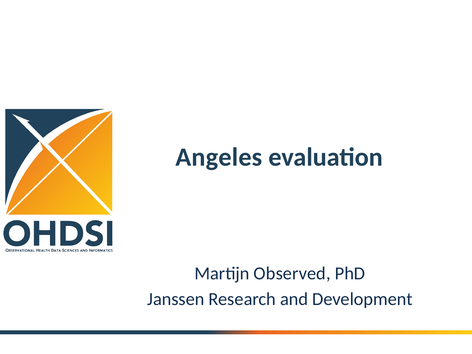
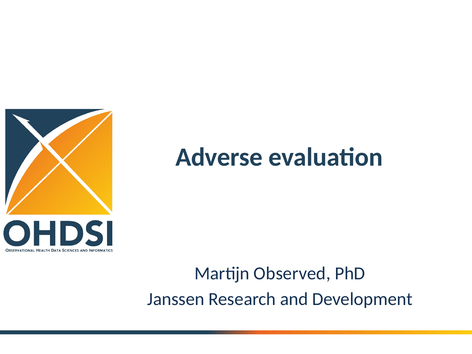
Angeles: Angeles -> Adverse
